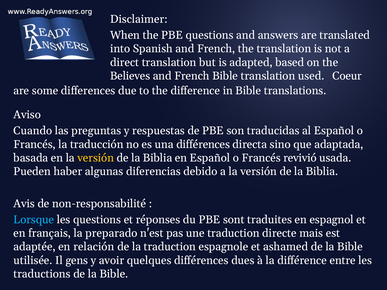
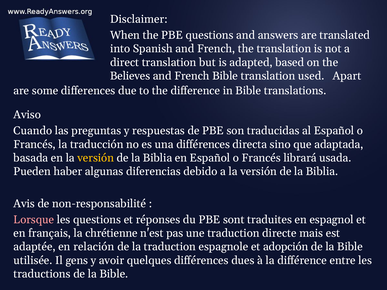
Coeur: Coeur -> Apart
revivió: revivió -> librará
Lorsque colour: light blue -> pink
preparado: preparado -> chrétienne
ashamed: ashamed -> adopción
